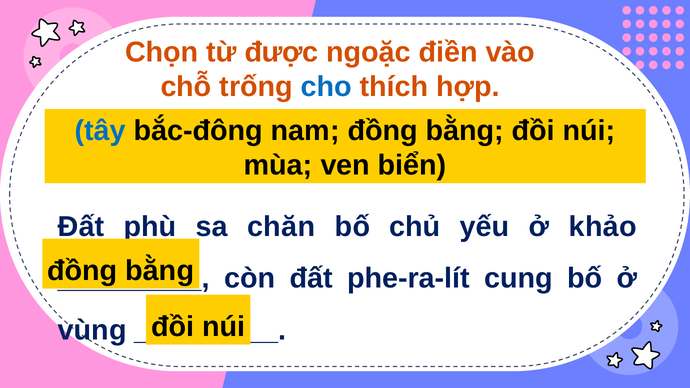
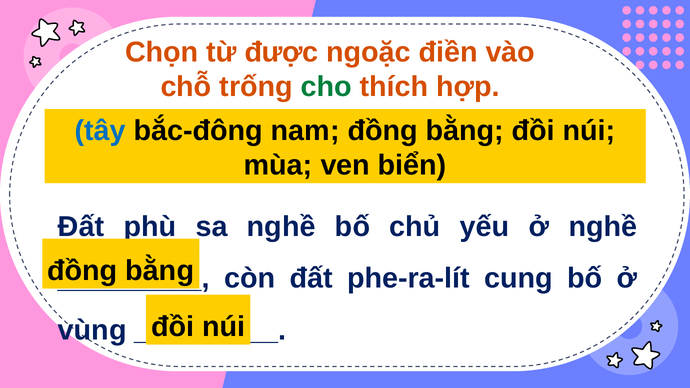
cho colour: blue -> green
sa chăn: chăn -> nghề
ở khảo: khảo -> nghề
